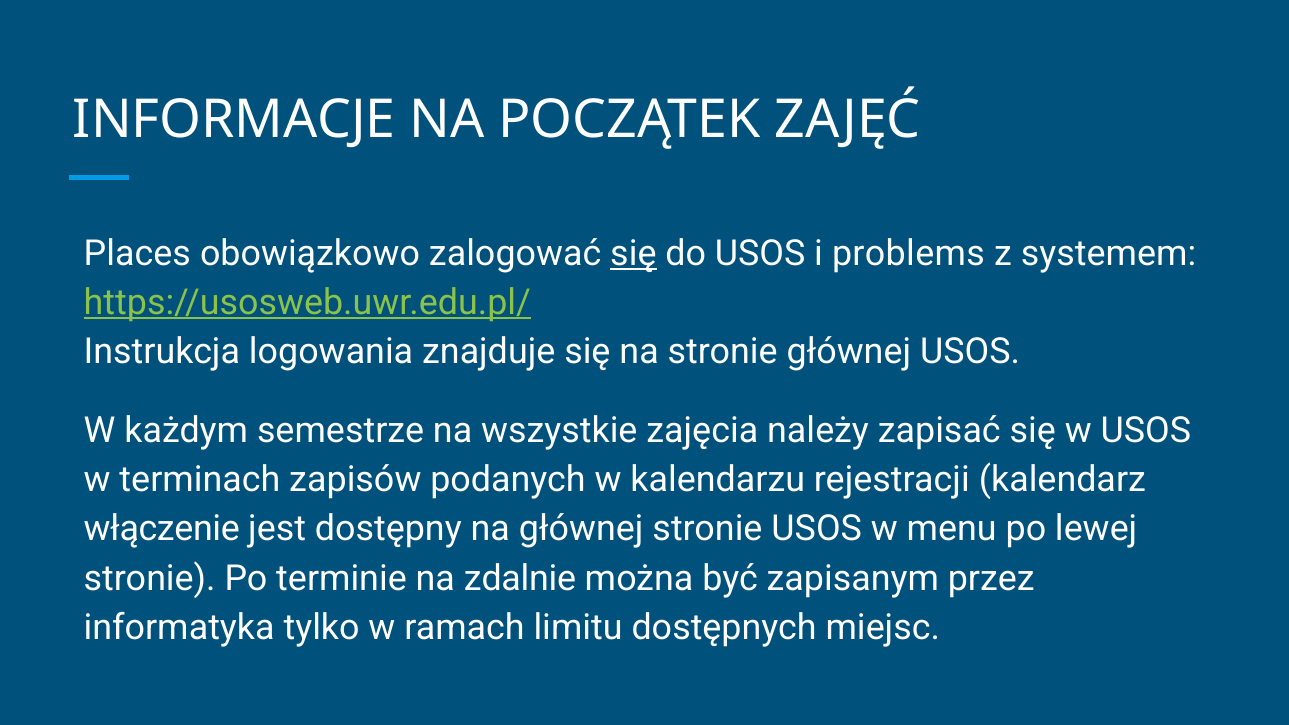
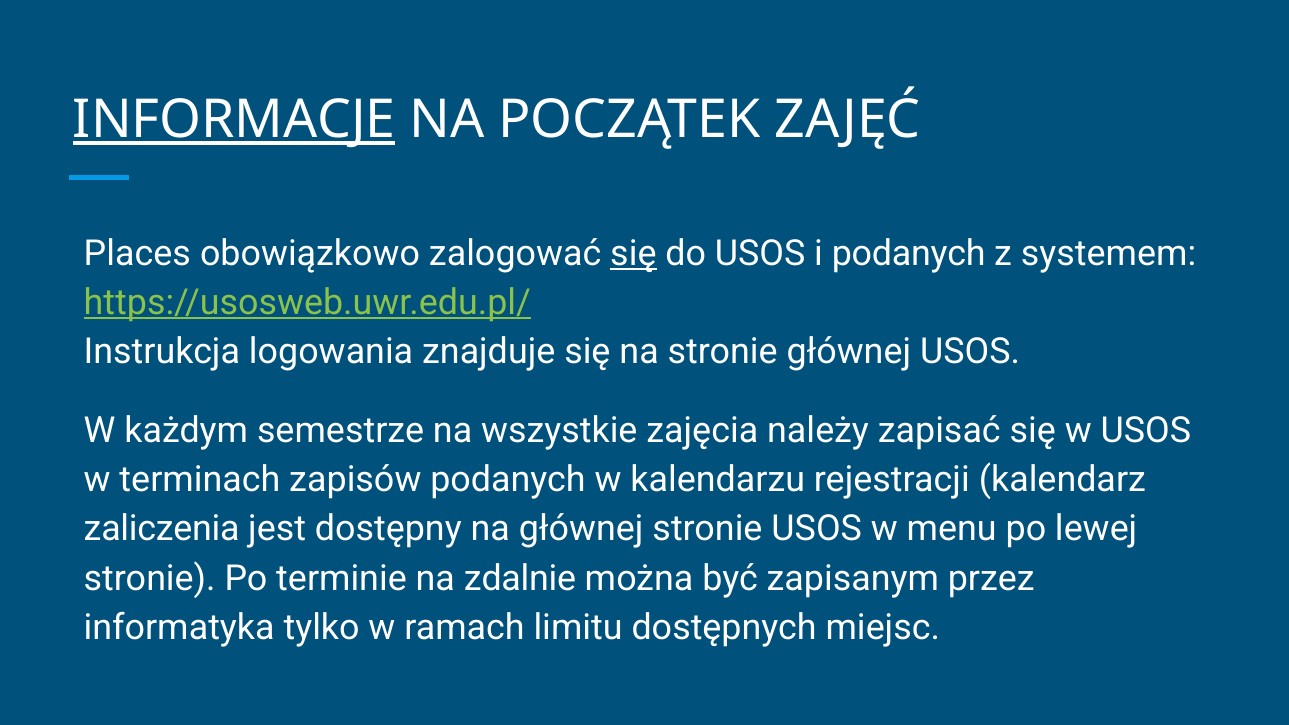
INFORMACJE underline: none -> present
i problems: problems -> podanych
włączenie: włączenie -> zaliczenia
